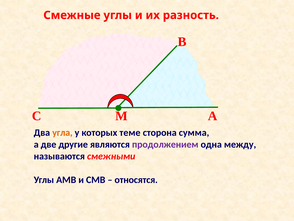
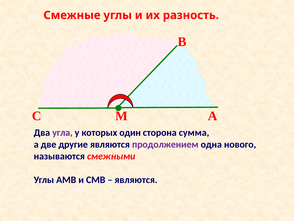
угла colour: orange -> purple
теме: теме -> один
между: между -> нового
относятся at (136, 179): относятся -> являются
